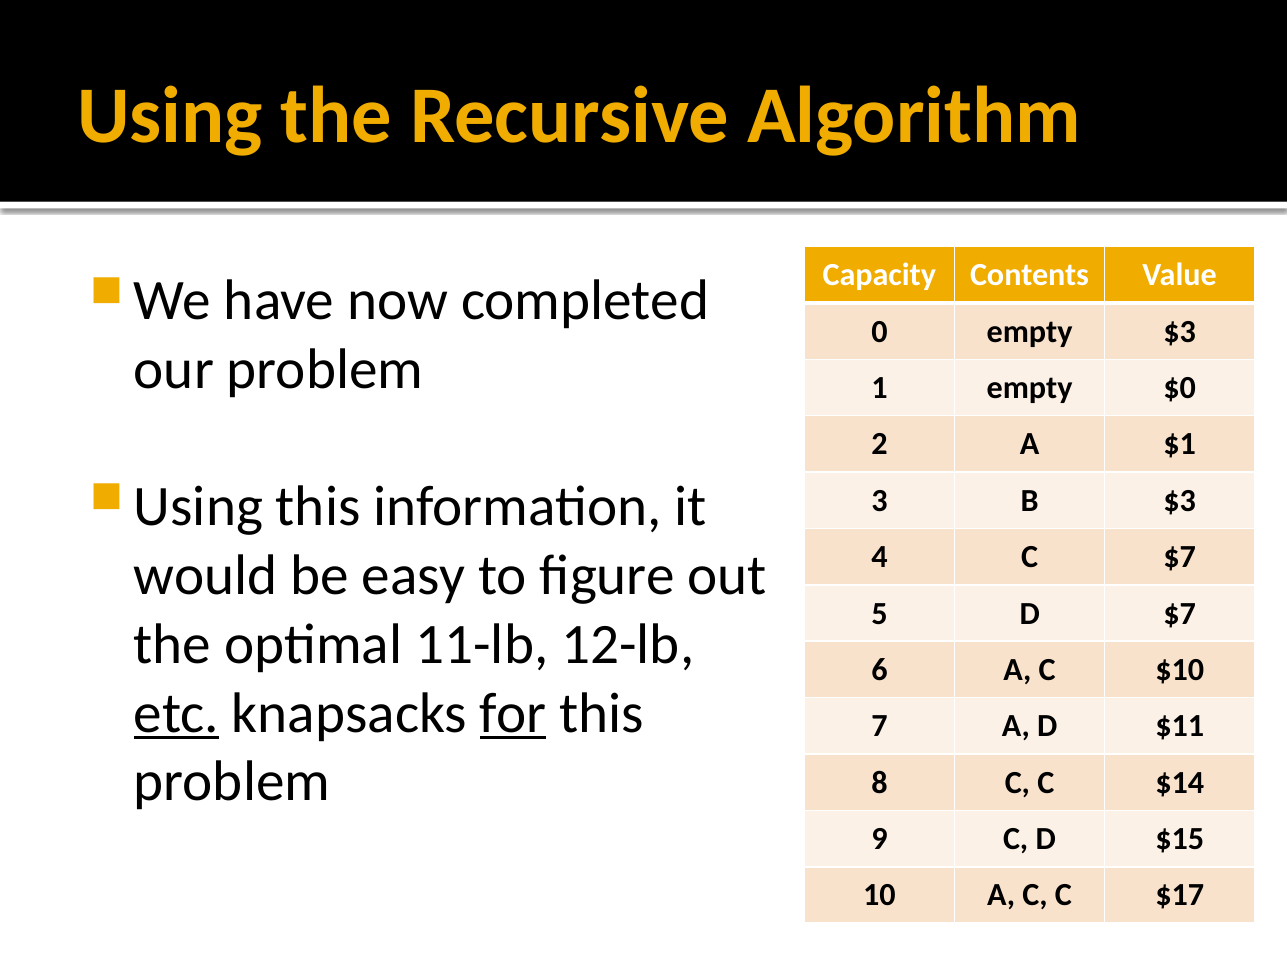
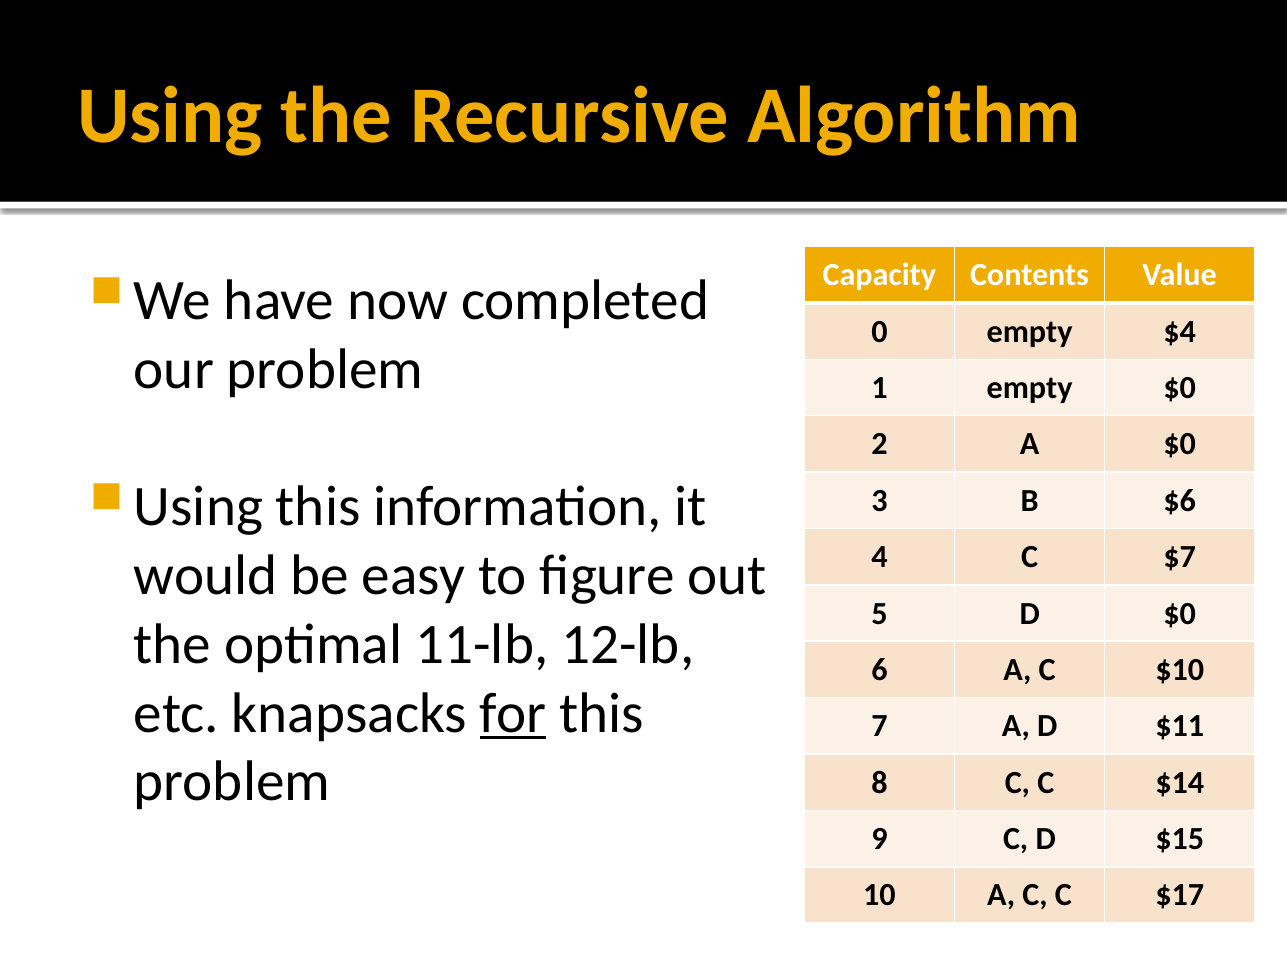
empty $3: $3 -> $4
A $1: $1 -> $0
B $3: $3 -> $6
D $7: $7 -> $0
etc underline: present -> none
